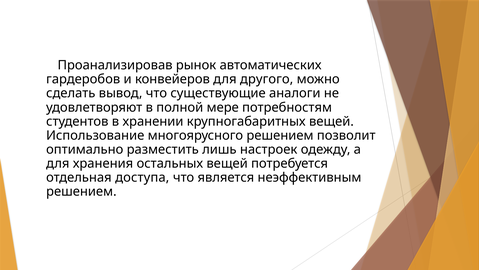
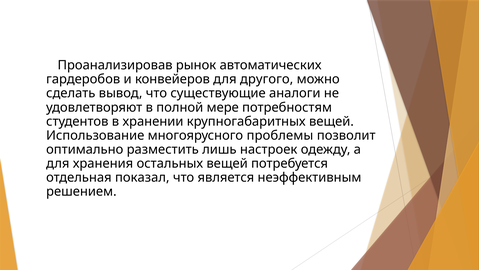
многоярусного решением: решением -> проблемы
доступа: доступа -> показал
